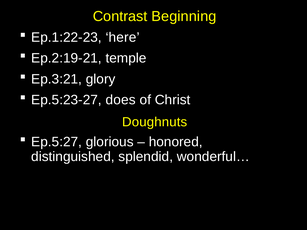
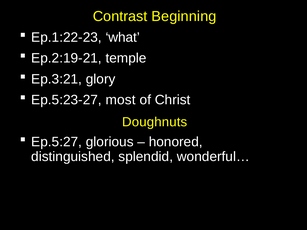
here: here -> what
does: does -> most
